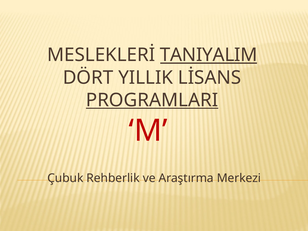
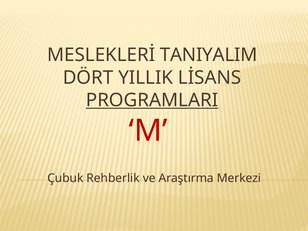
TANIYALIM underline: present -> none
